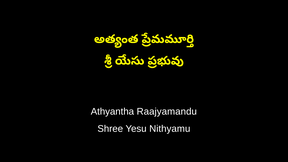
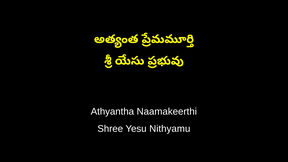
Raajyamandu: Raajyamandu -> Naamakeerthi
